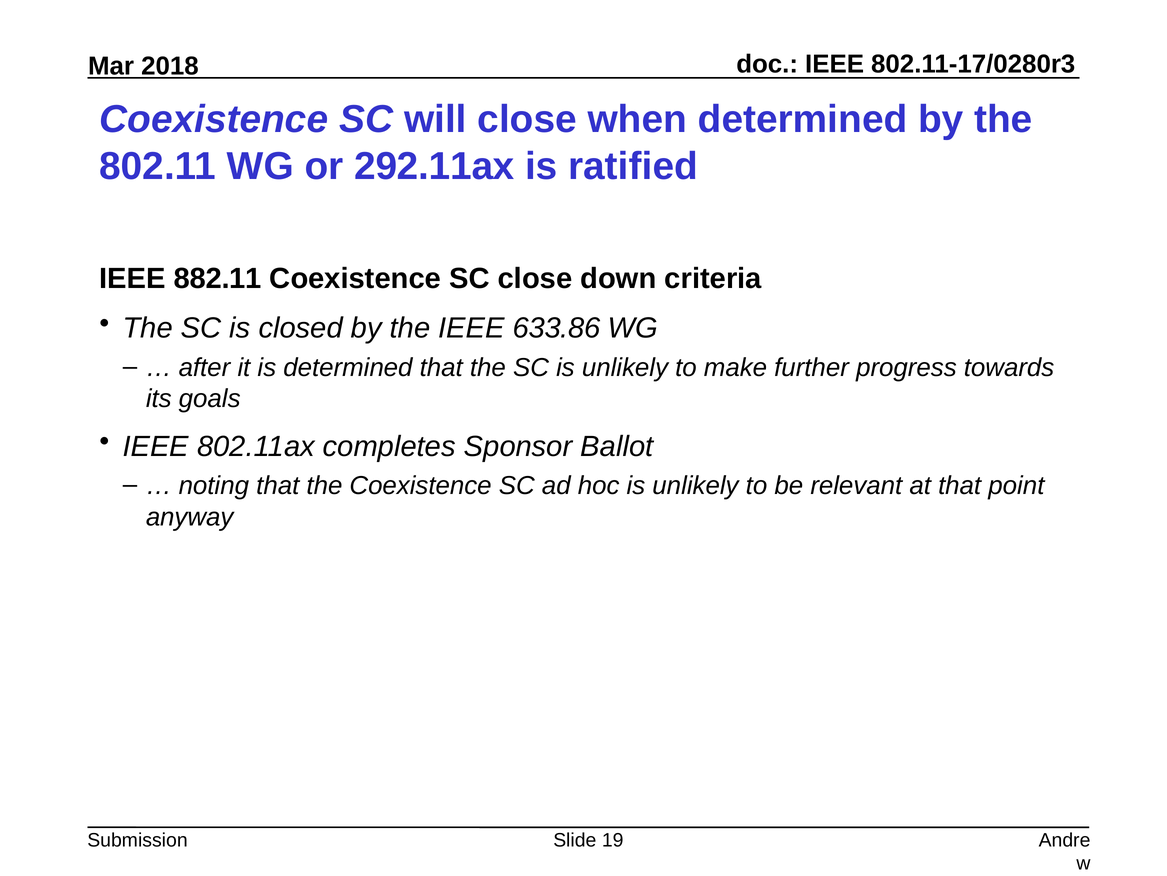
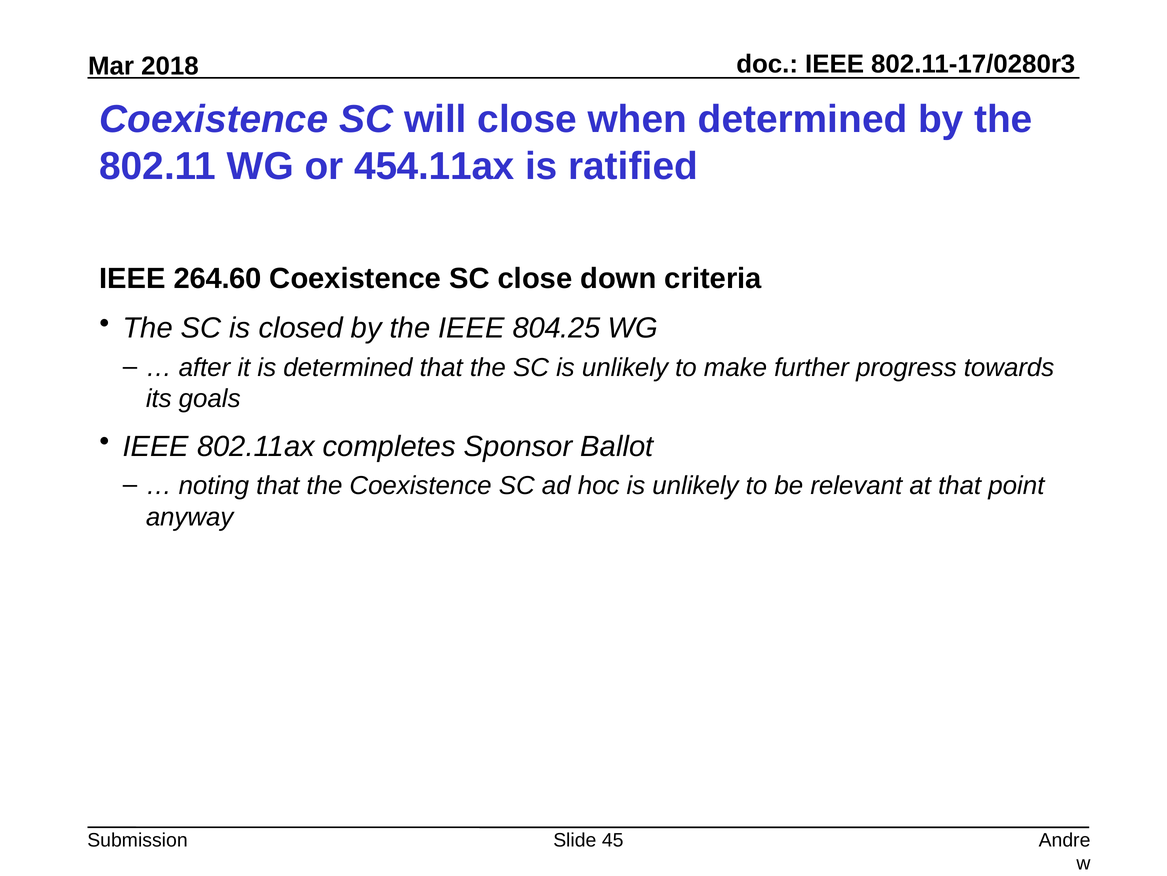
292.11ax: 292.11ax -> 454.11ax
882.11: 882.11 -> 264.60
633.86: 633.86 -> 804.25
19: 19 -> 45
